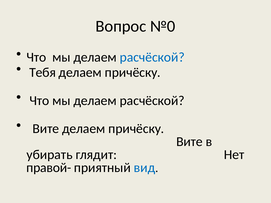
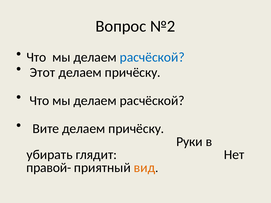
№0: №0 -> №2
Тебя: Тебя -> Этот
Вите at (189, 142): Вите -> Руки
вид colour: blue -> orange
